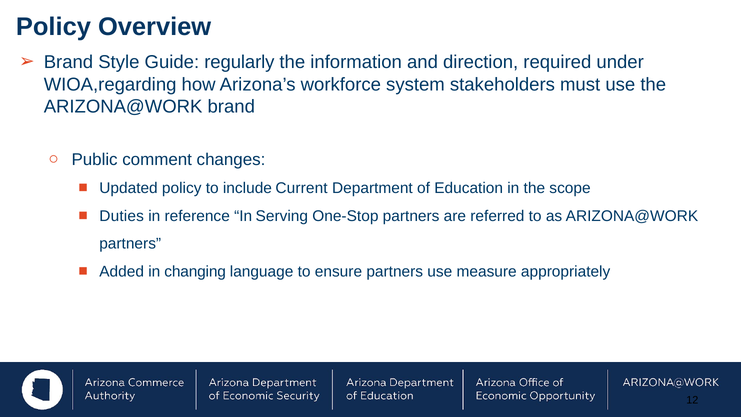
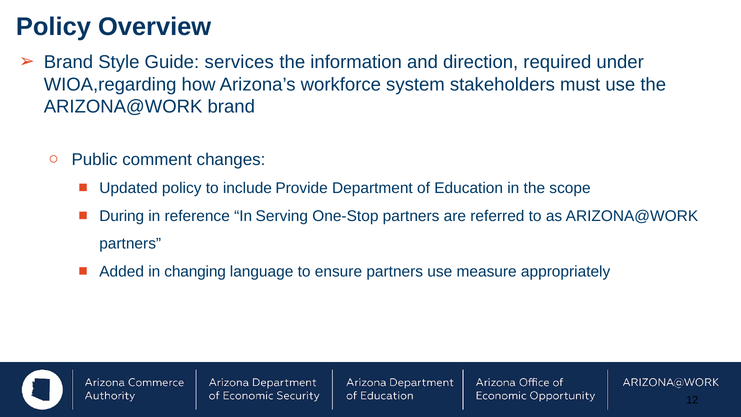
regularly: regularly -> services
Current: Current -> Provide
Duties: Duties -> During
